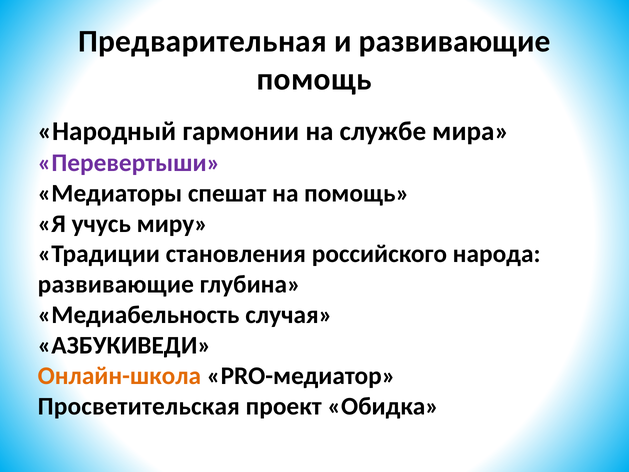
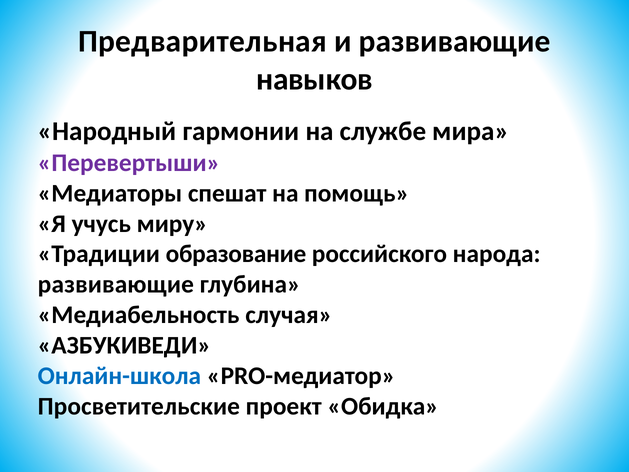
помощь at (314, 79): помощь -> навыков
становления: становления -> образование
Онлайн-школа colour: orange -> blue
Просветительская: Просветительская -> Просветительские
